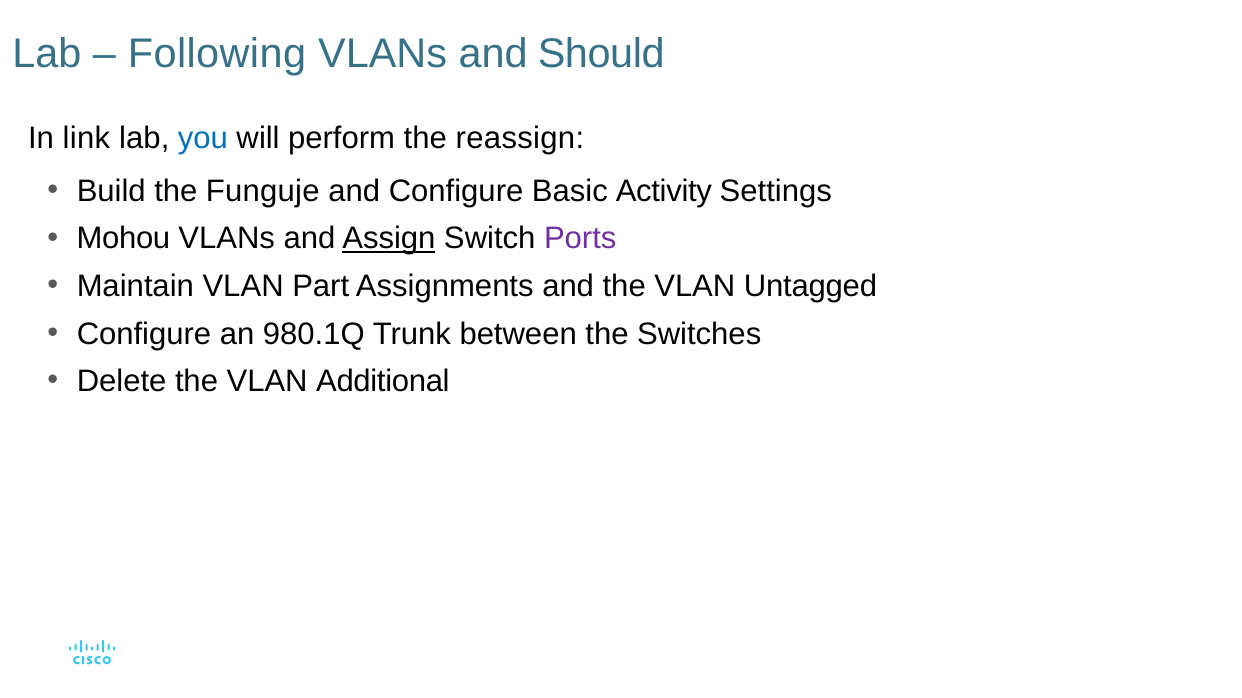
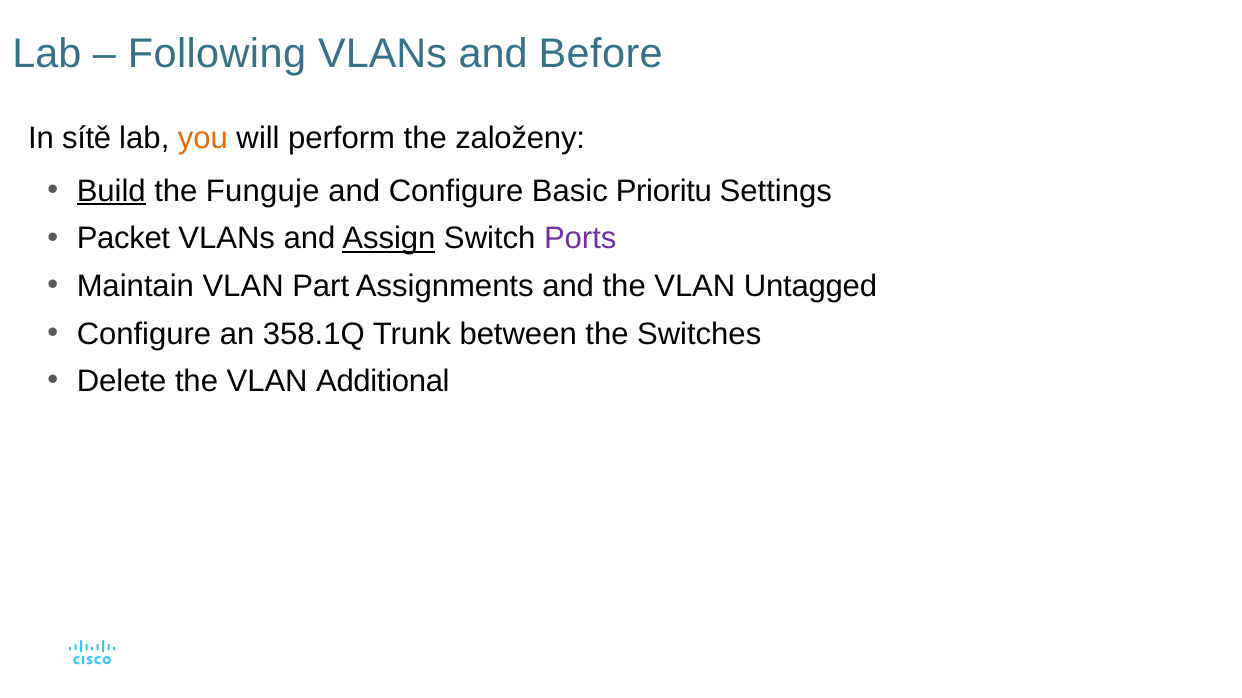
Should: Should -> Before
link: link -> sítě
you colour: blue -> orange
reassign: reassign -> založeny
Build underline: none -> present
Activity: Activity -> Prioritu
Mohou: Mohou -> Packet
980.1Q: 980.1Q -> 358.1Q
